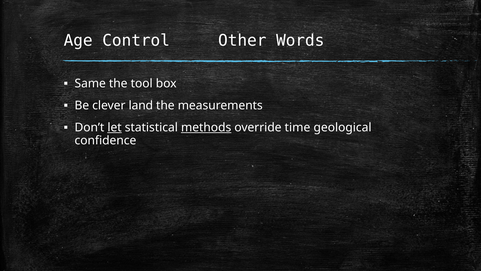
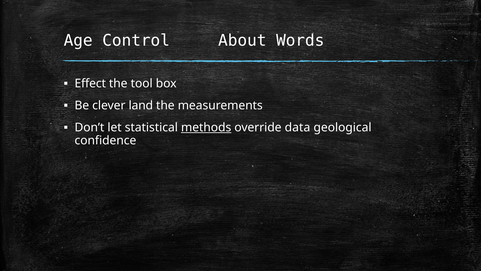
Other: Other -> About
Same: Same -> Effect
let underline: present -> none
time: time -> data
